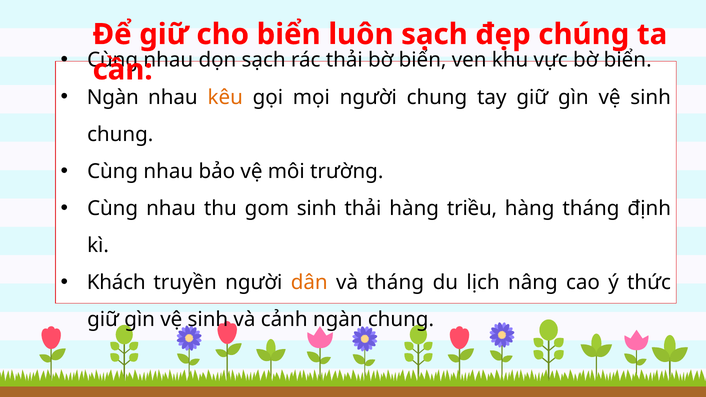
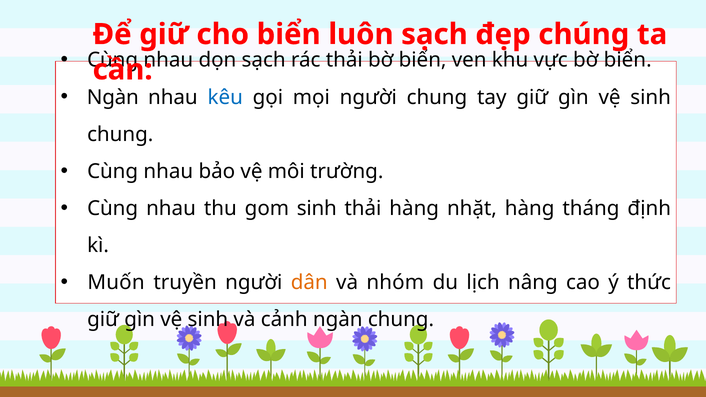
kêu colour: orange -> blue
triều: triều -> nhặt
Khách: Khách -> Muốn
và tháng: tháng -> nhóm
